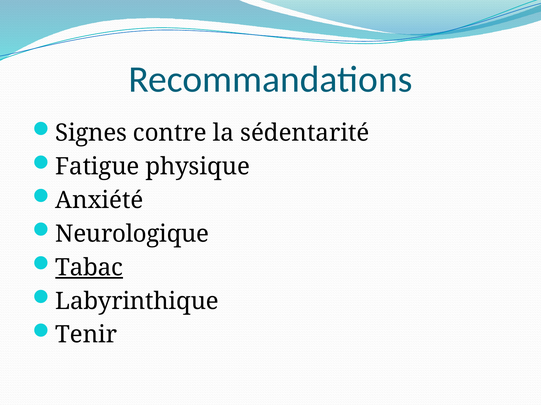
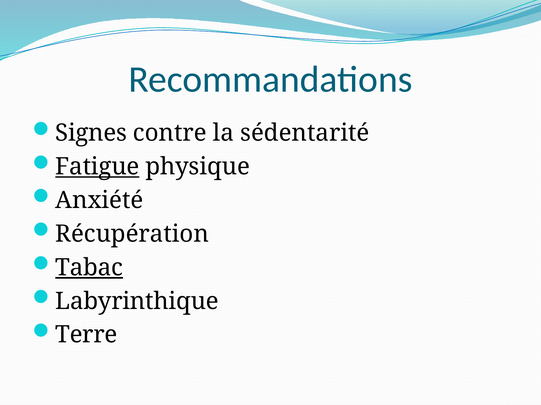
Fatigue underline: none -> present
Neurologique: Neurologique -> Récupération
Tenir: Tenir -> Terre
